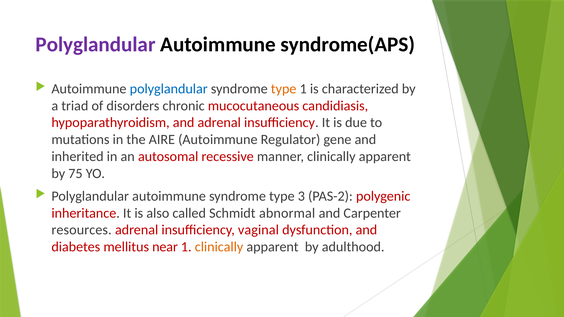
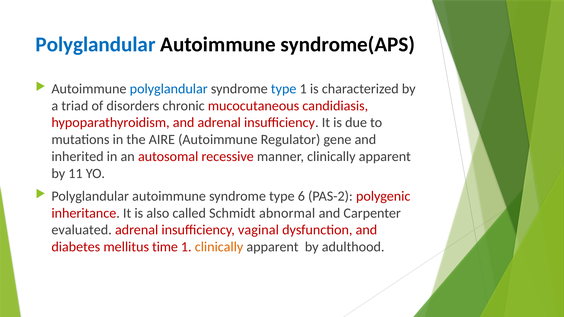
Polyglandular at (96, 44) colour: purple -> blue
type at (284, 89) colour: orange -> blue
75: 75 -> 11
3: 3 -> 6
resources: resources -> evaluated
near: near -> time
